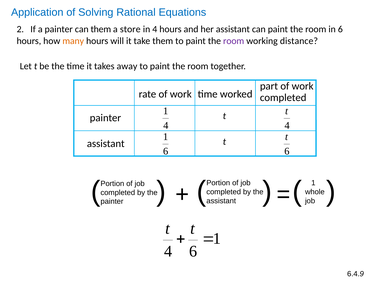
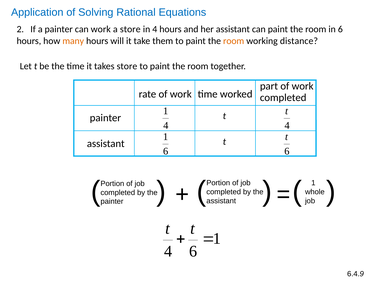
can them: them -> work
room at (234, 41) colour: purple -> orange
takes away: away -> store
